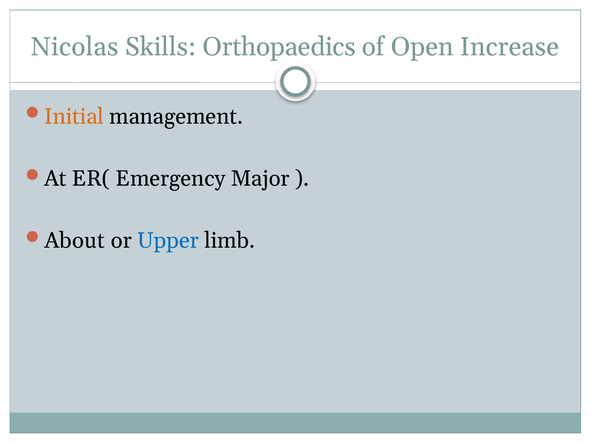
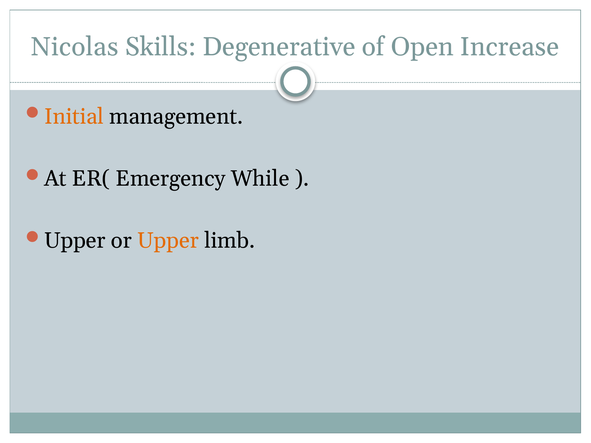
Orthopaedics: Orthopaedics -> Degenerative
Major: Major -> While
About at (75, 241): About -> Upper
Upper at (168, 241) colour: blue -> orange
